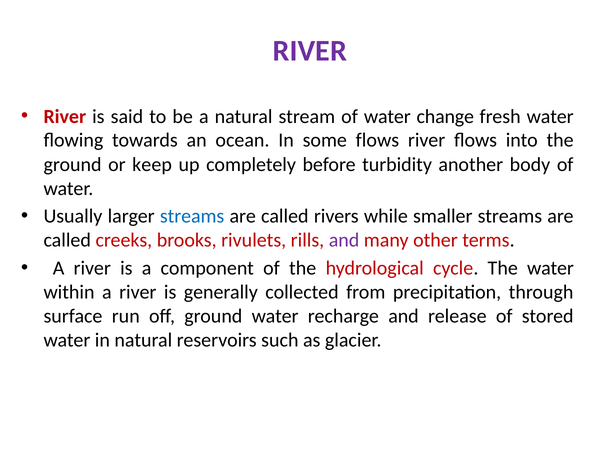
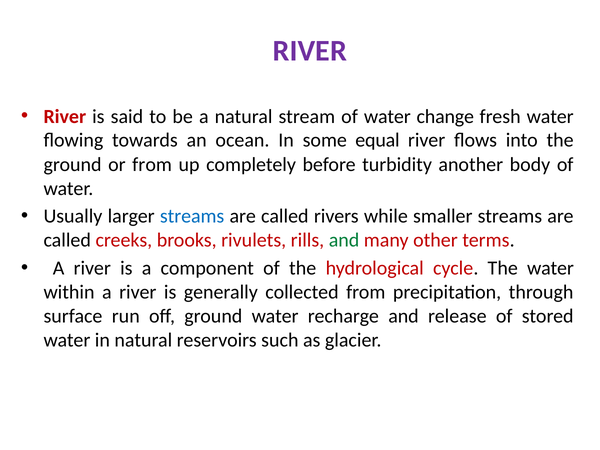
some flows: flows -> equal
or keep: keep -> from
and at (344, 240) colour: purple -> green
